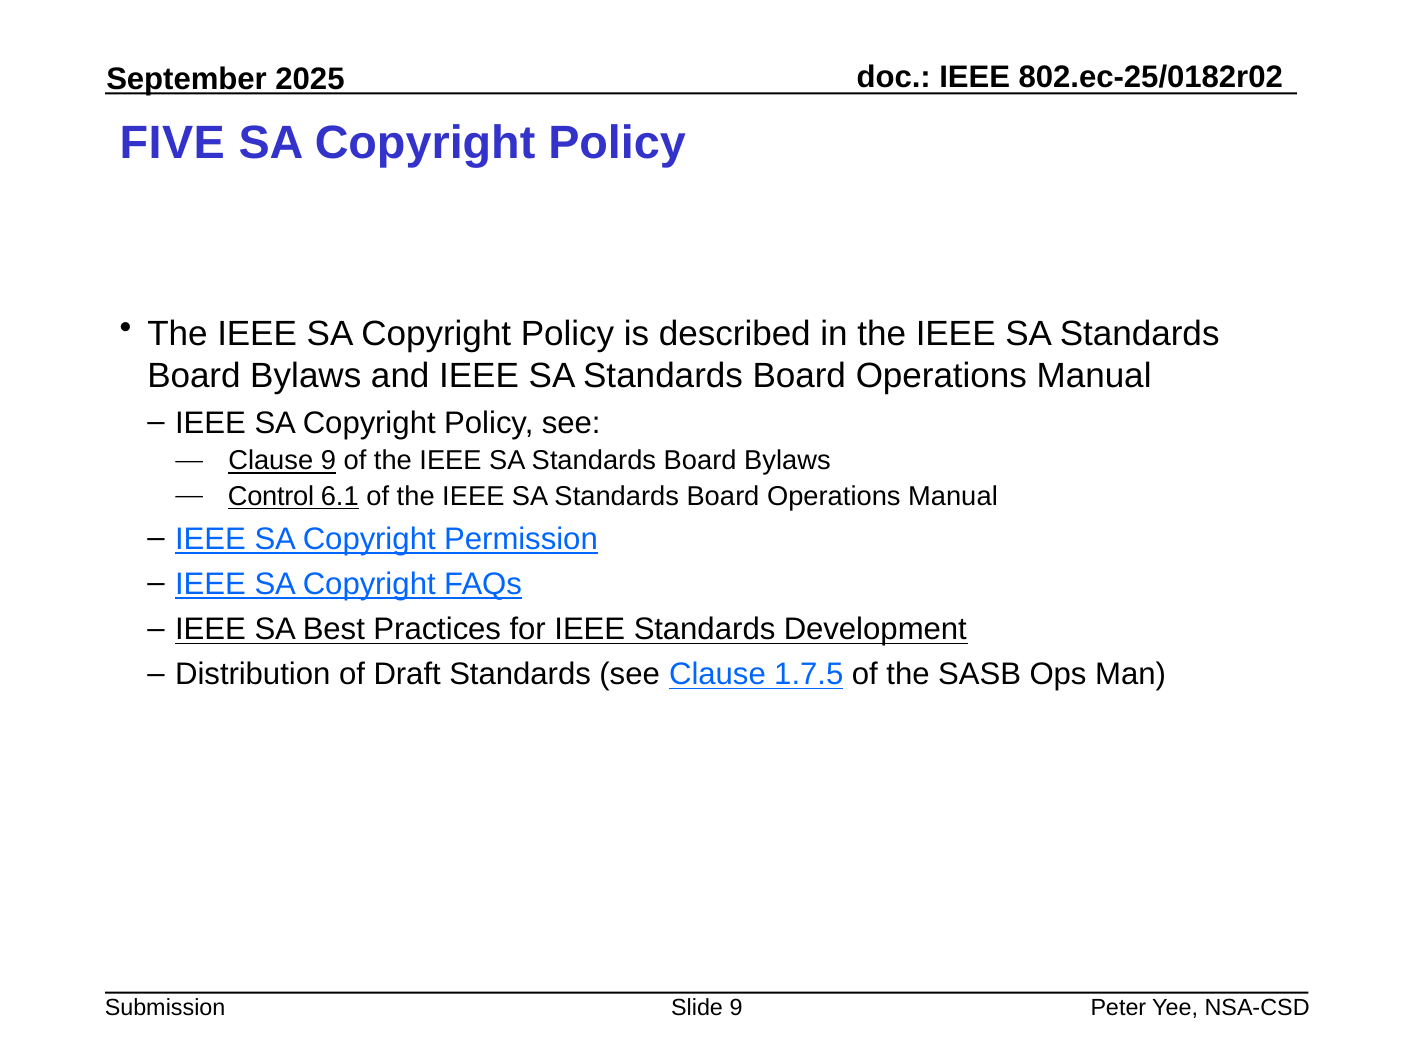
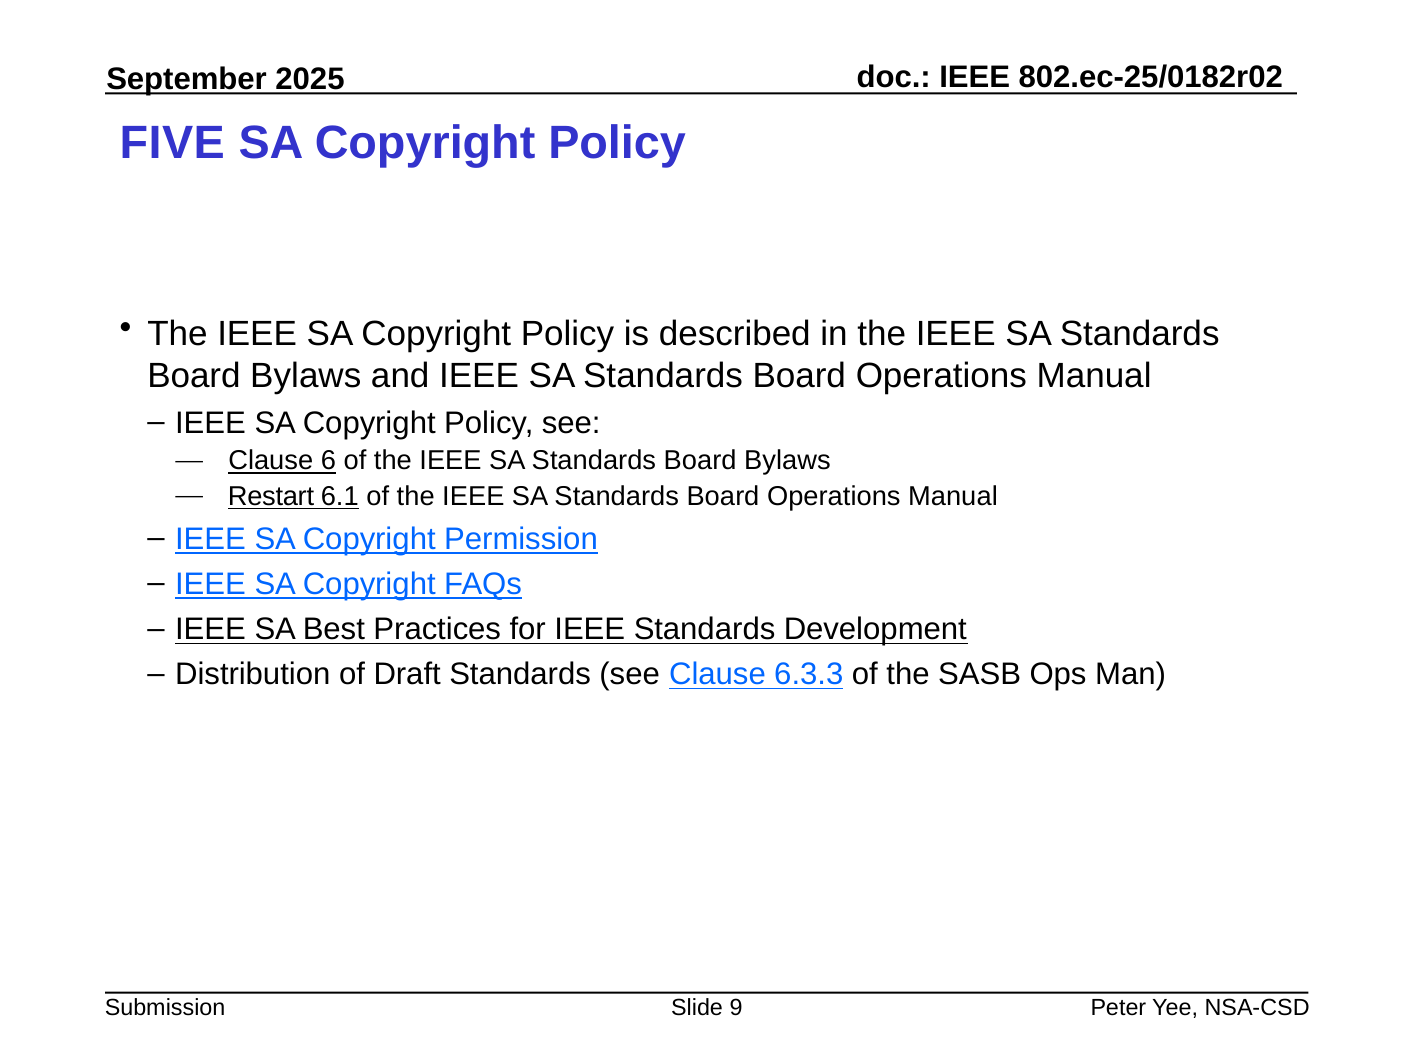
Clause 9: 9 -> 6
Control: Control -> Restart
1.7.5: 1.7.5 -> 6.3.3
